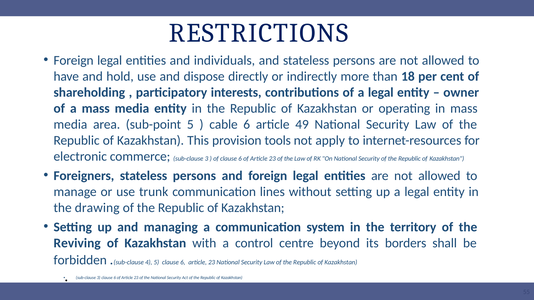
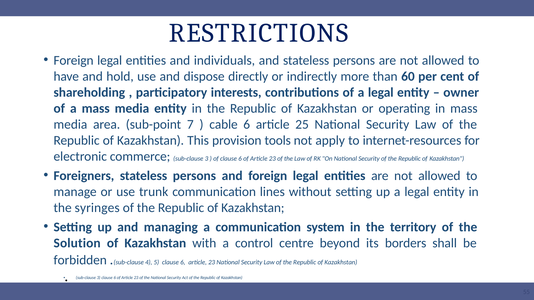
18: 18 -> 60
sub-point 5: 5 -> 7
49: 49 -> 25
drawing: drawing -> syringes
Reviving: Reviving -> Solution
